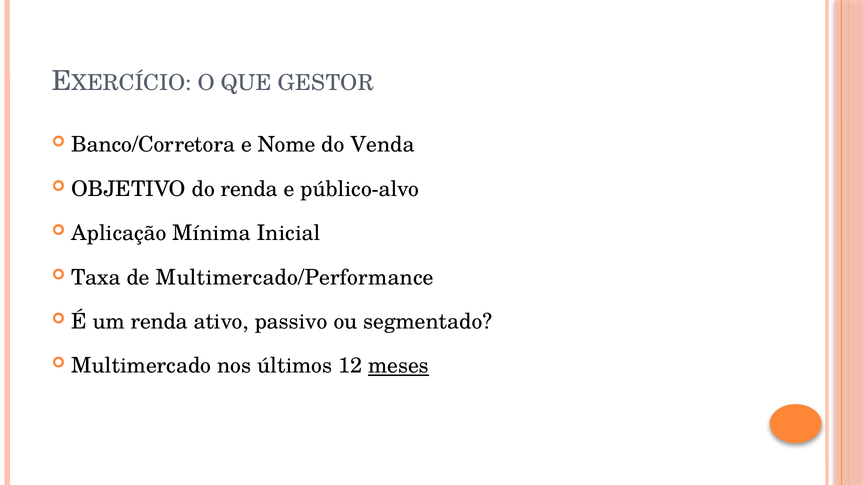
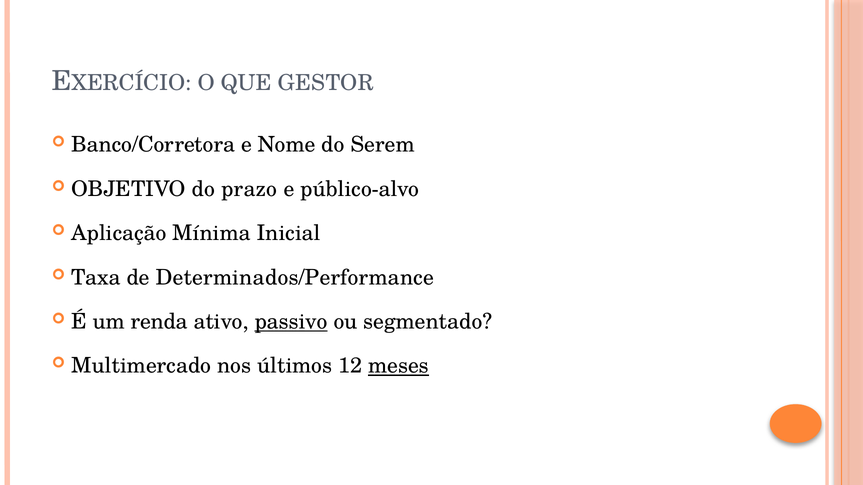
Venda: Venda -> Serem
do renda: renda -> prazo
Multimercado/Performance: Multimercado/Performance -> Determinados/Performance
passivo underline: none -> present
